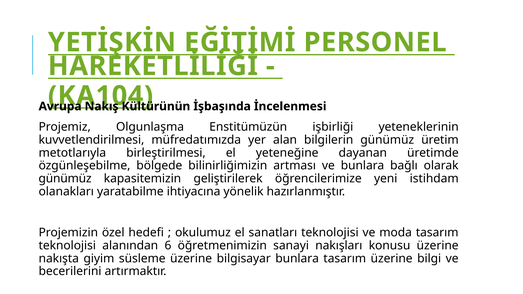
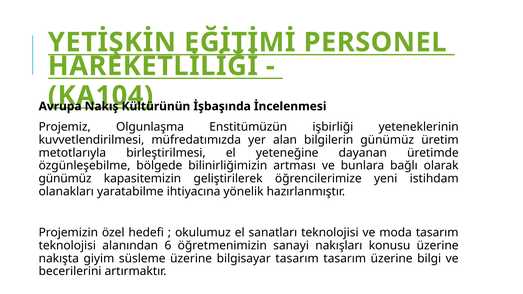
bilgisayar bunlara: bunlara -> tasarım
